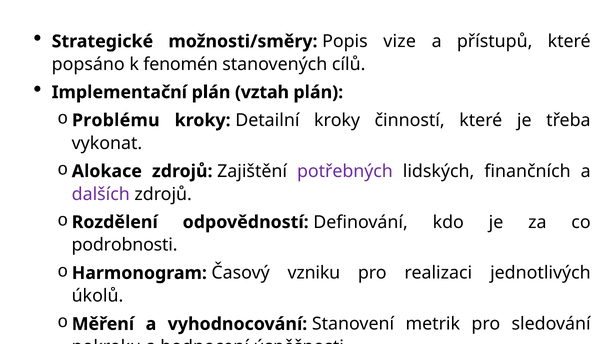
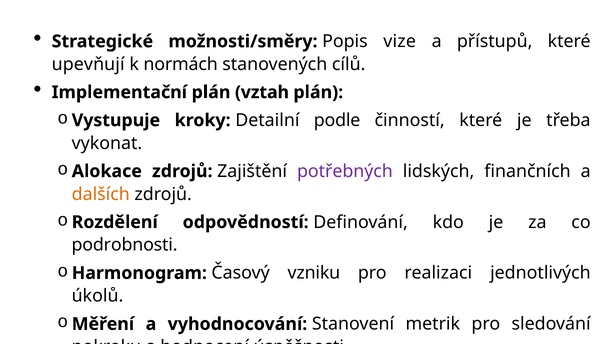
popsáno: popsáno -> upevňují
fenomén: fenomén -> normách
Problému: Problému -> Vystupuje
Detailní kroky: kroky -> podle
dalších colour: purple -> orange
